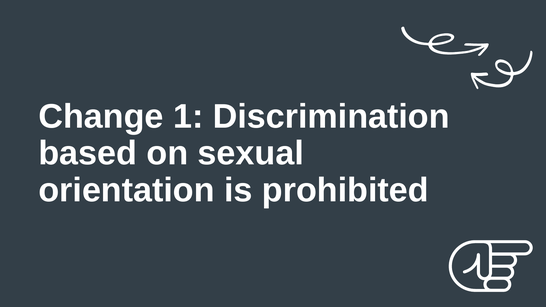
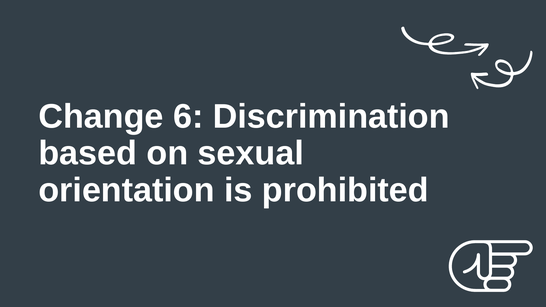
1: 1 -> 6
